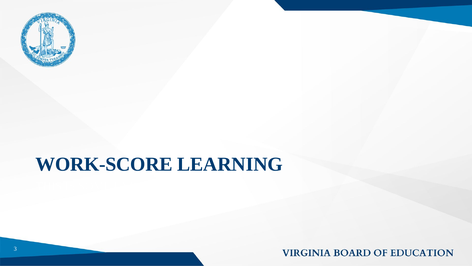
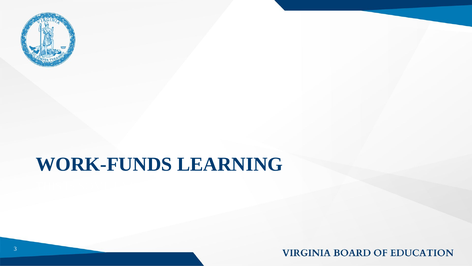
WORK-SCORE: WORK-SCORE -> WORK-FUNDS
